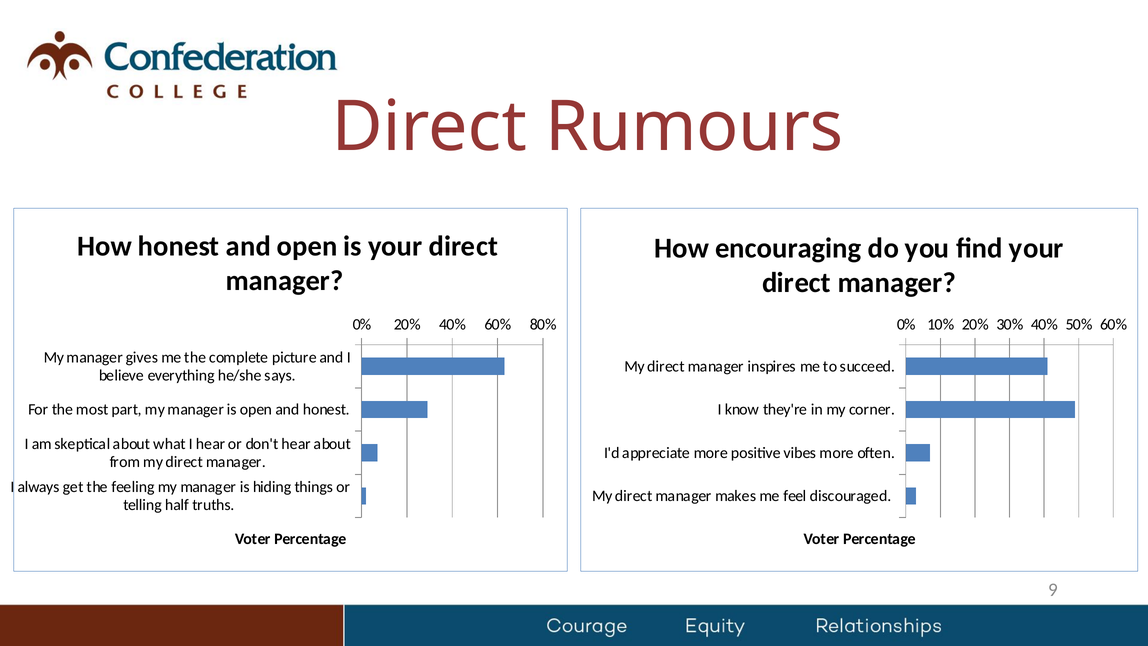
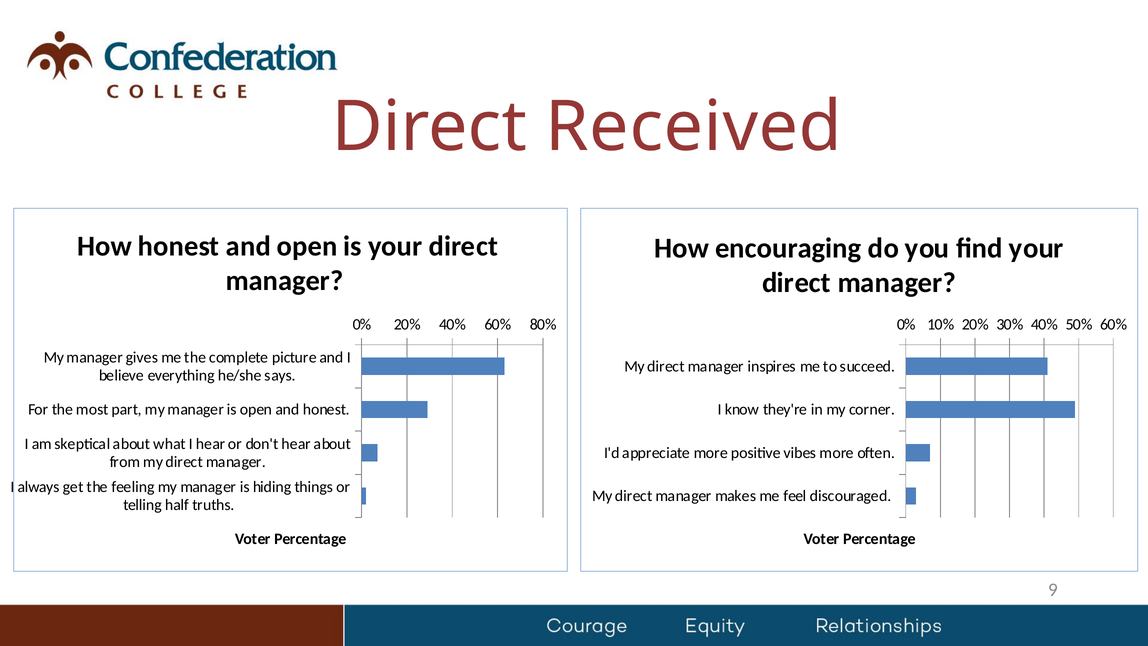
Rumours: Rumours -> Received
